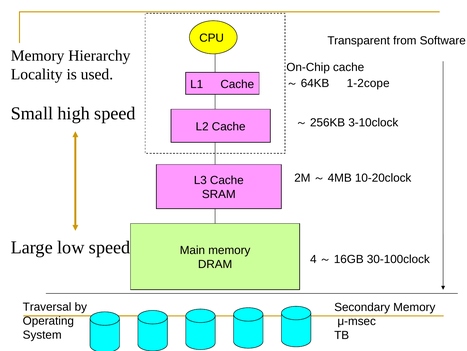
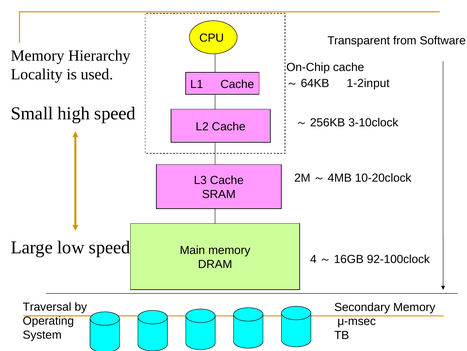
1-2cope: 1-2cope -> 1-2input
30-100clock: 30-100clock -> 92-100clock
